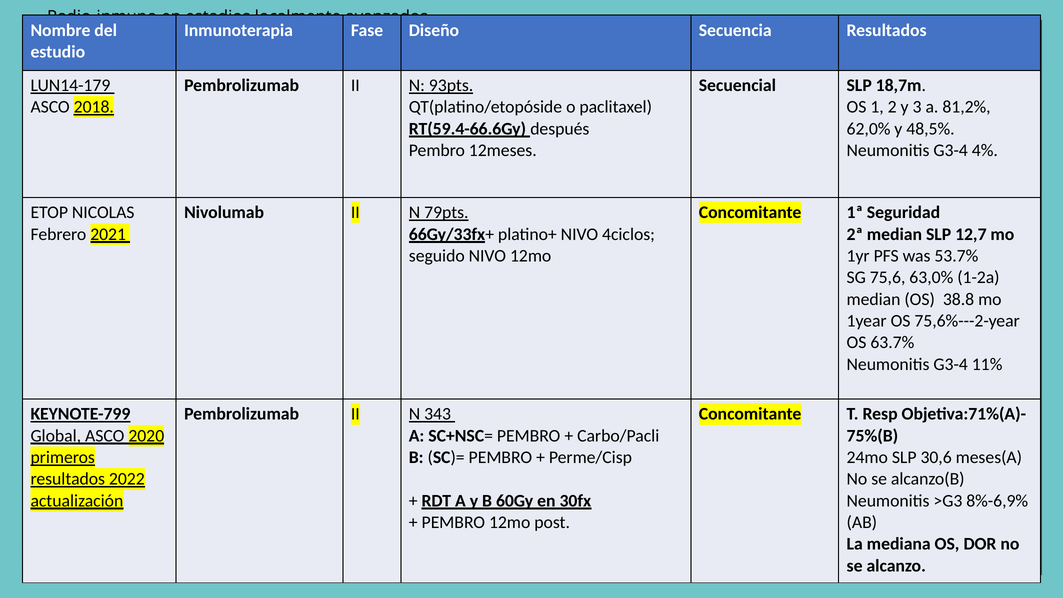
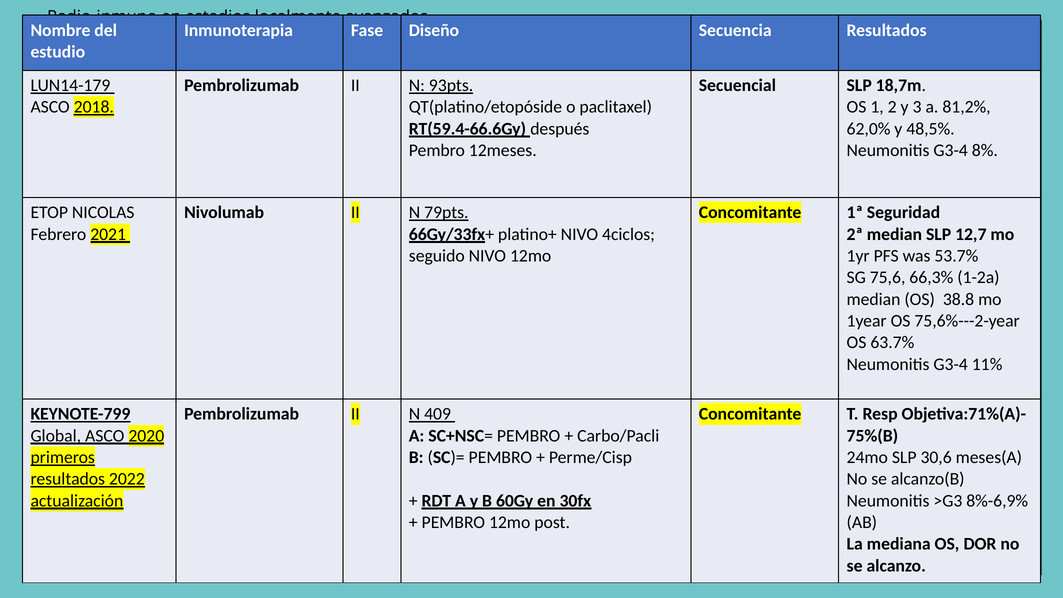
4%: 4% -> 8%
63,0%: 63,0% -> 66,3%
343: 343 -> 409
